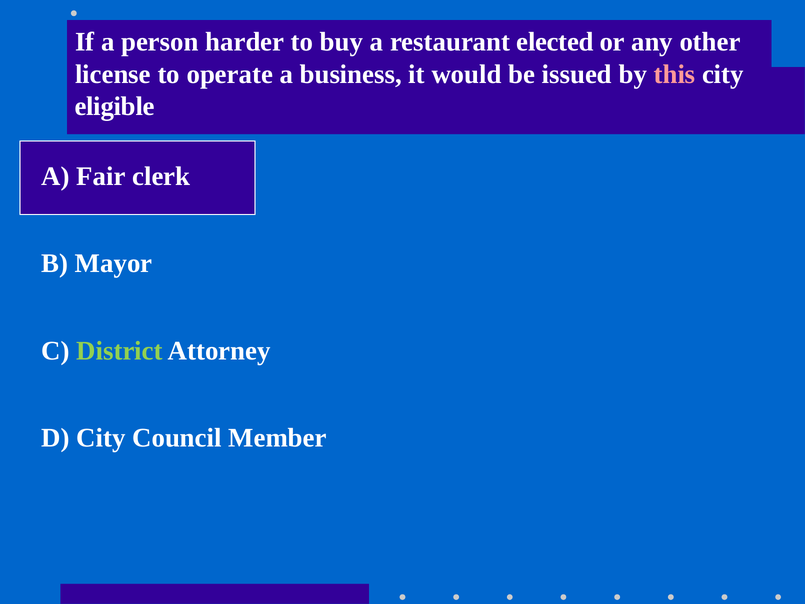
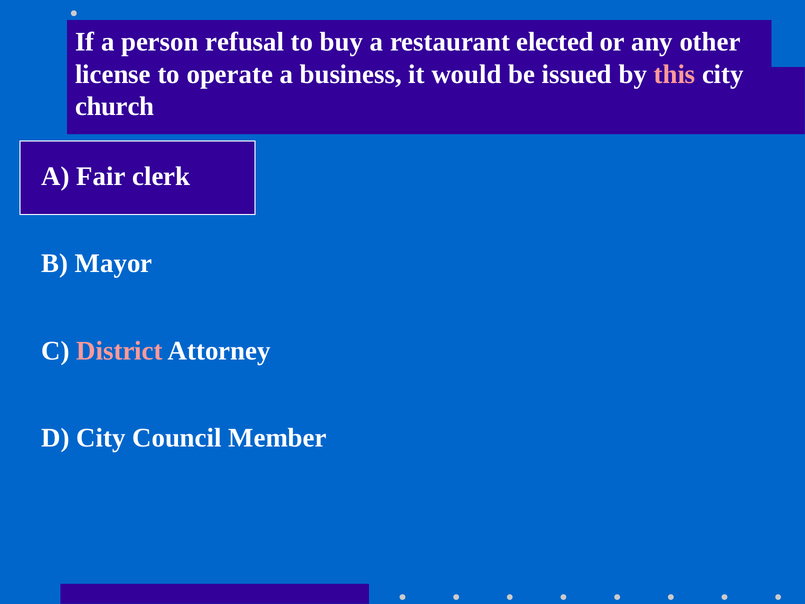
harder: harder -> refusal
eligible: eligible -> church
District colour: light green -> pink
